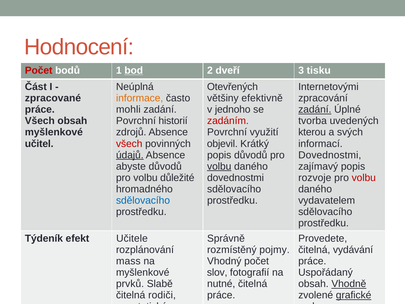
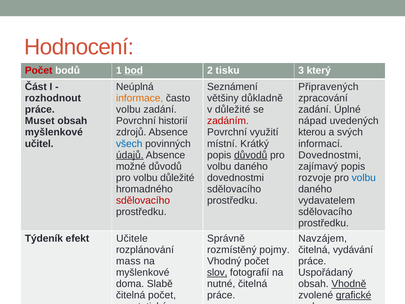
dveří: dveří -> tisku
tisku: tisku -> který
Otevřených: Otevřených -> Seznámení
Internetovými: Internetovými -> Připravených
zpracované: zpracované -> rozhodnout
efektivně: efektivně -> důkladně
mohli at (128, 110): mohli -> volbu
v jednoho: jednoho -> důležité
zadání at (315, 110) underline: present -> none
Všech at (40, 121): Všech -> Muset
tvorba: tvorba -> nápad
všech at (129, 144) colour: red -> blue
objevil: objevil -> místní
důvodů at (251, 155) underline: none -> present
abyste: abyste -> možné
volbu at (219, 166) underline: present -> none
volbu at (364, 178) colour: red -> blue
sdělovacího at (143, 200) colour: blue -> red
Provedete: Provedete -> Navzájem
slov underline: none -> present
prvků: prvků -> doma
čitelná rodiči: rodiči -> počet
